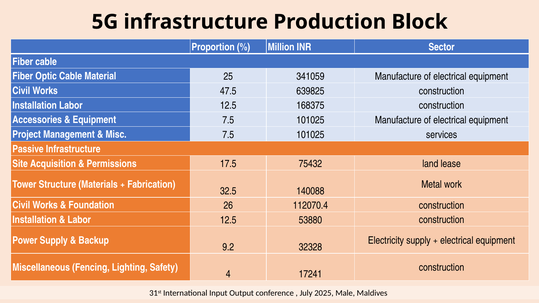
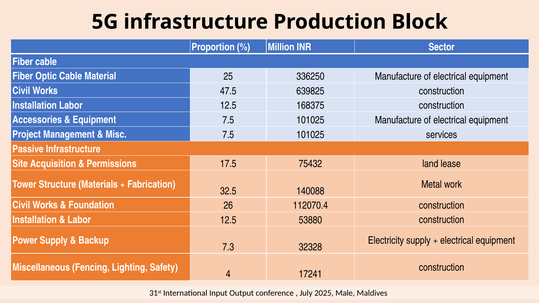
341059: 341059 -> 336250
9.2: 9.2 -> 7.3
